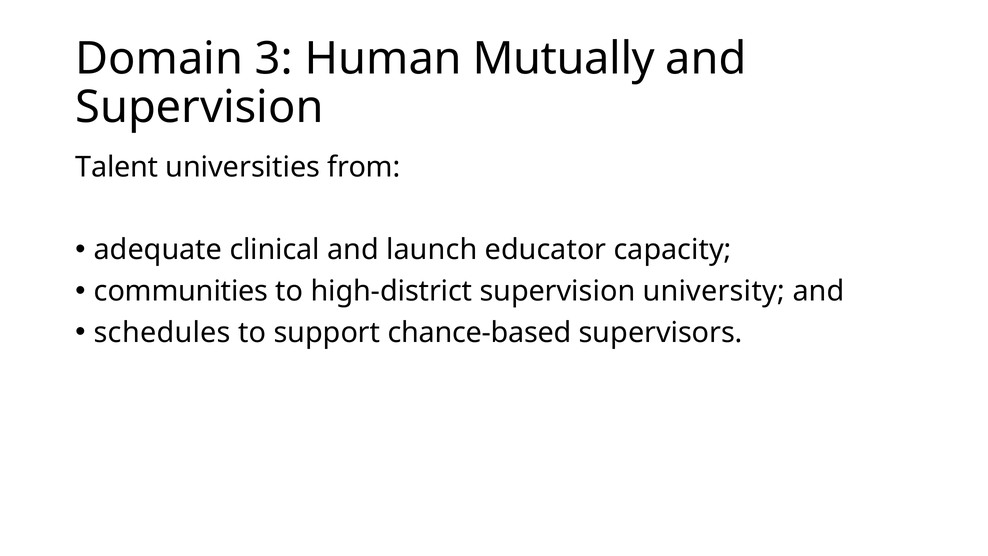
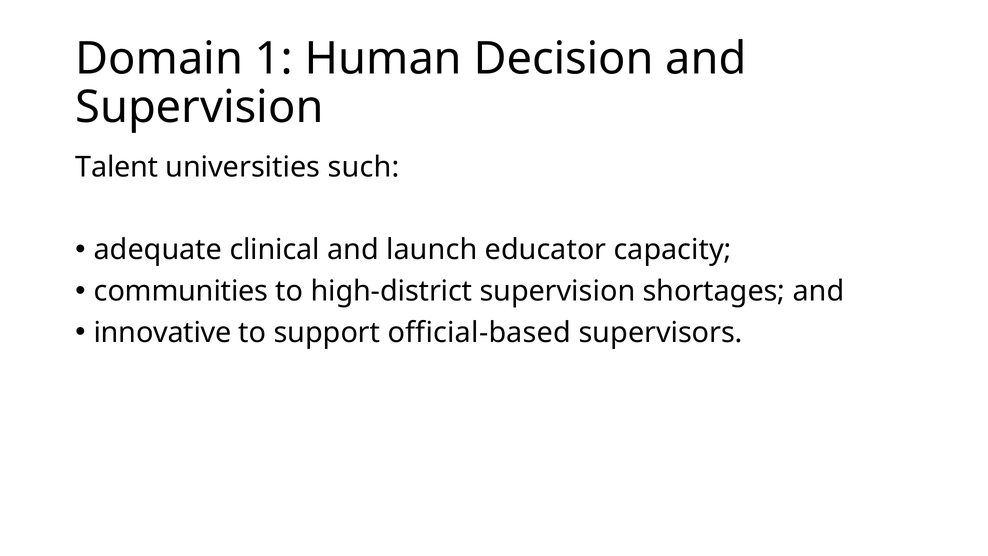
3: 3 -> 1
Mutually: Mutually -> Decision
from: from -> such
university: university -> shortages
schedules: schedules -> innovative
chance-based: chance-based -> official-based
